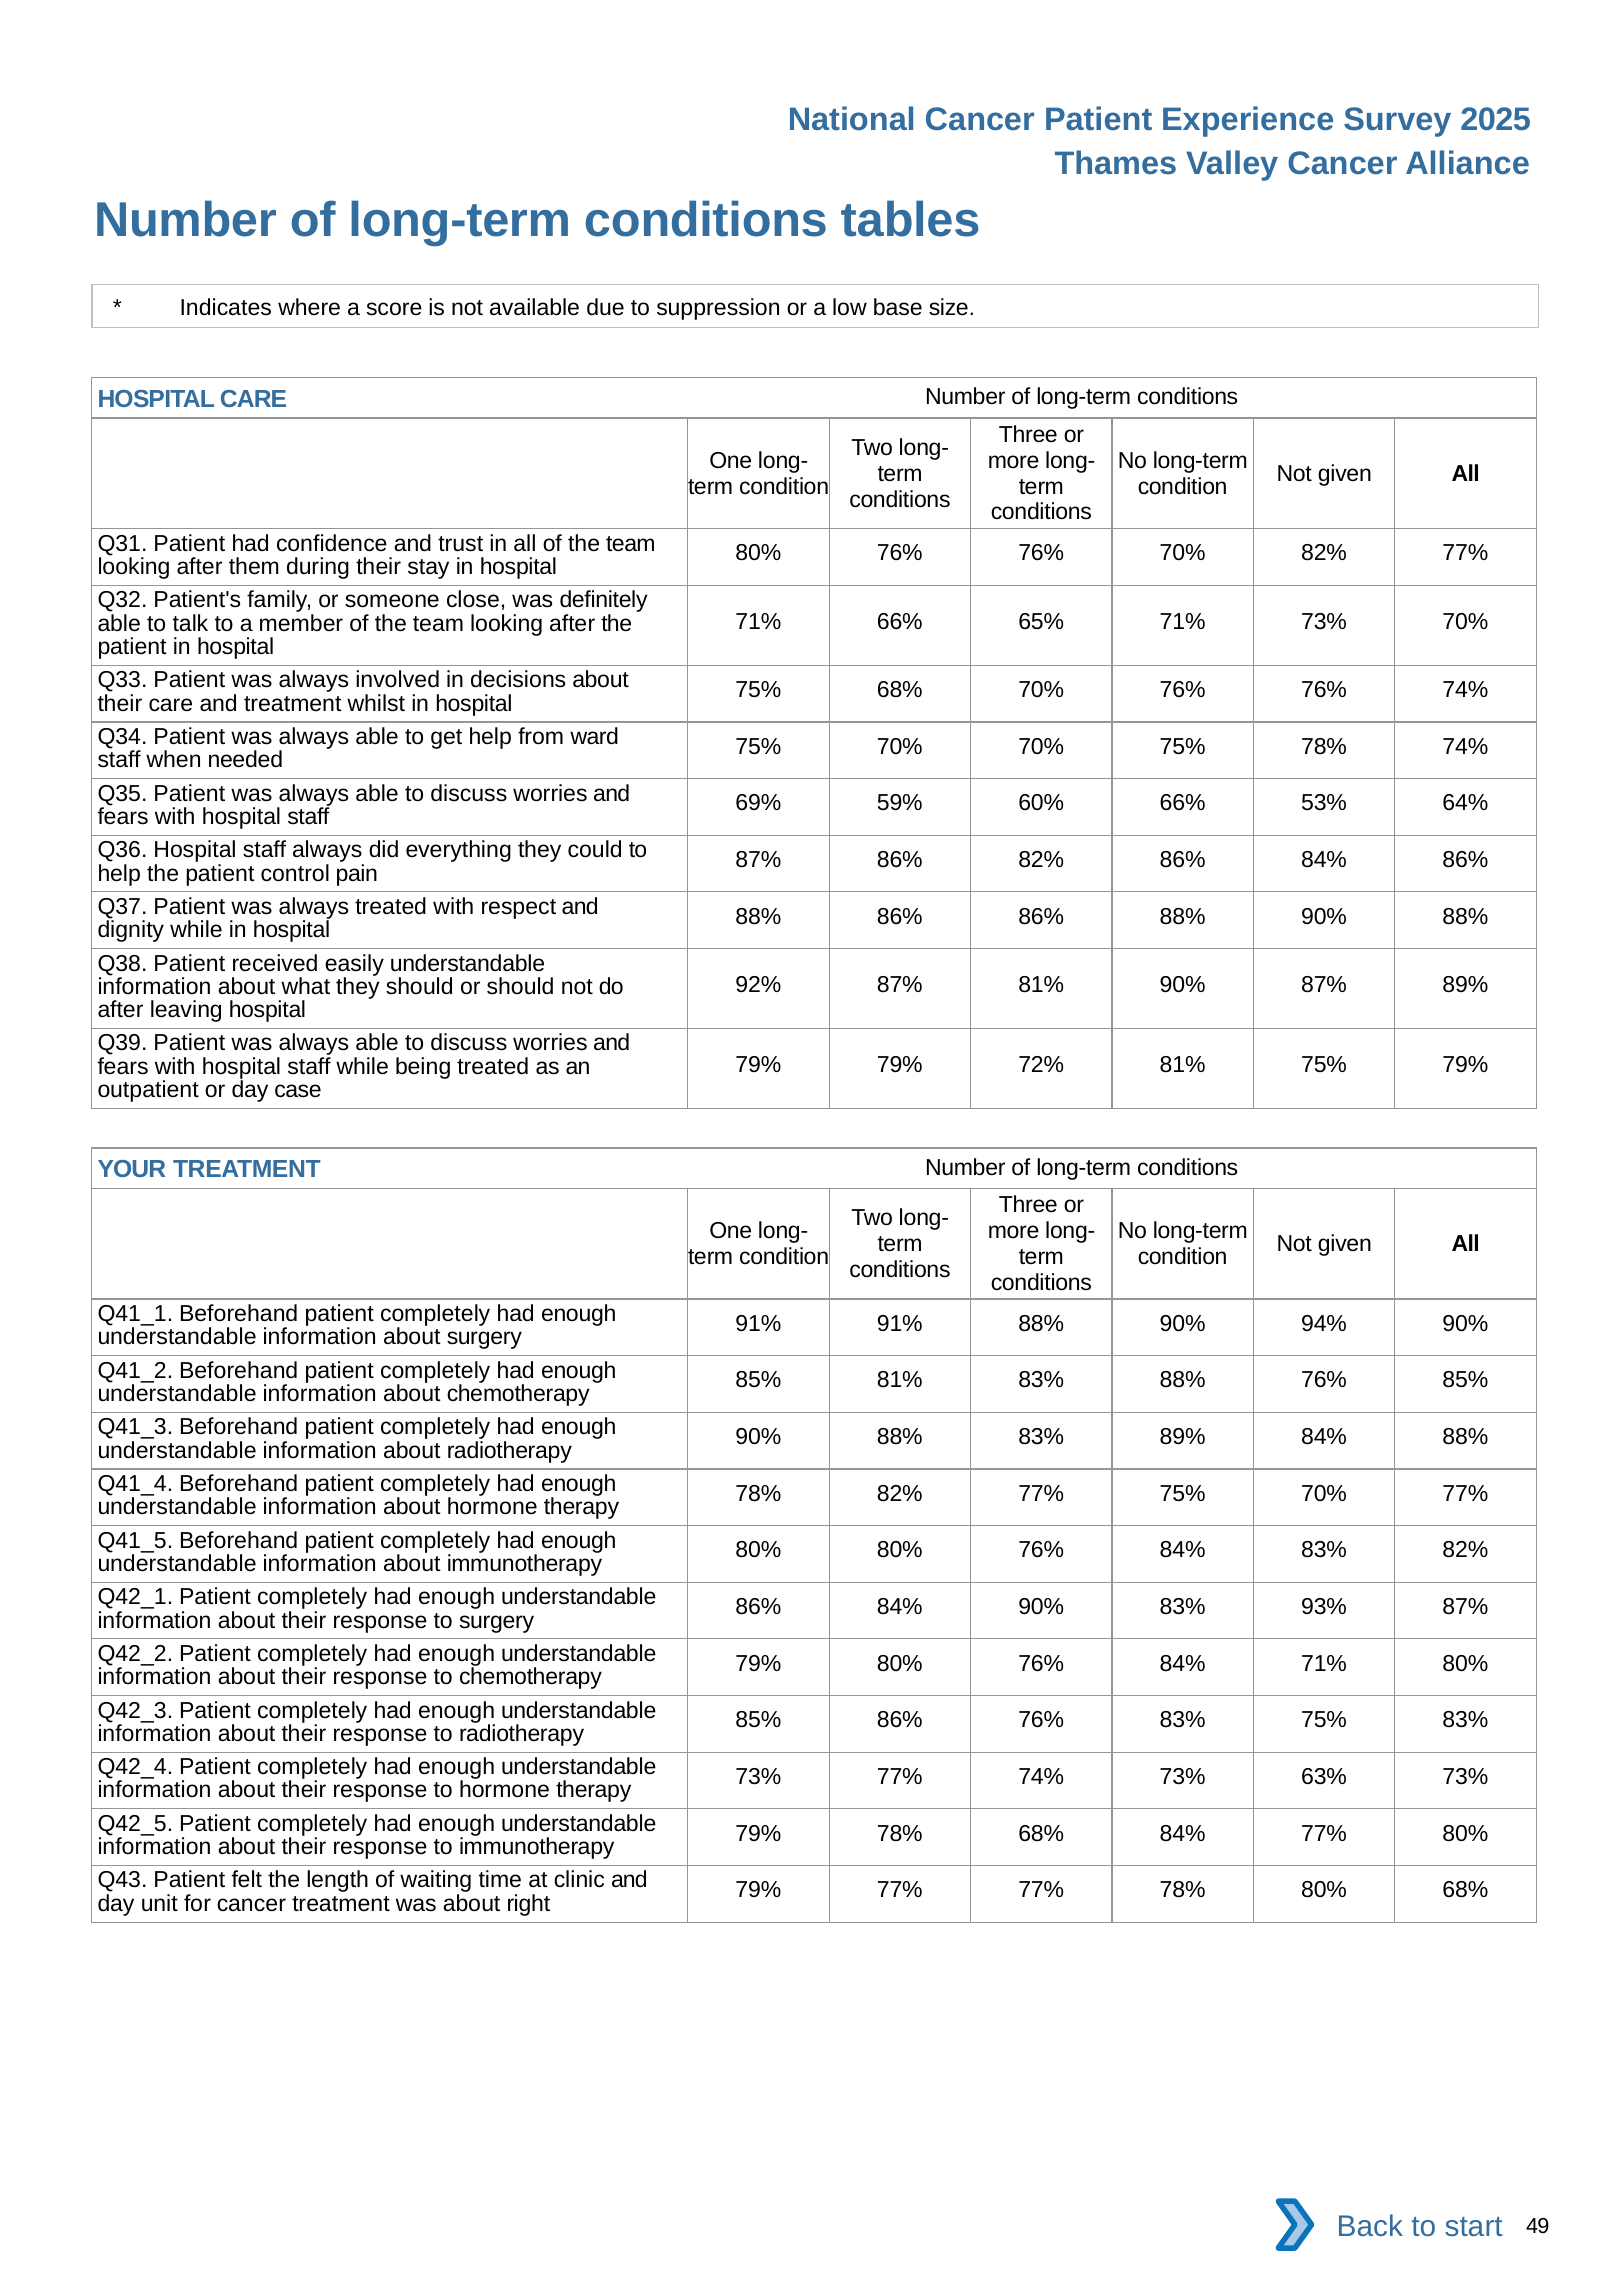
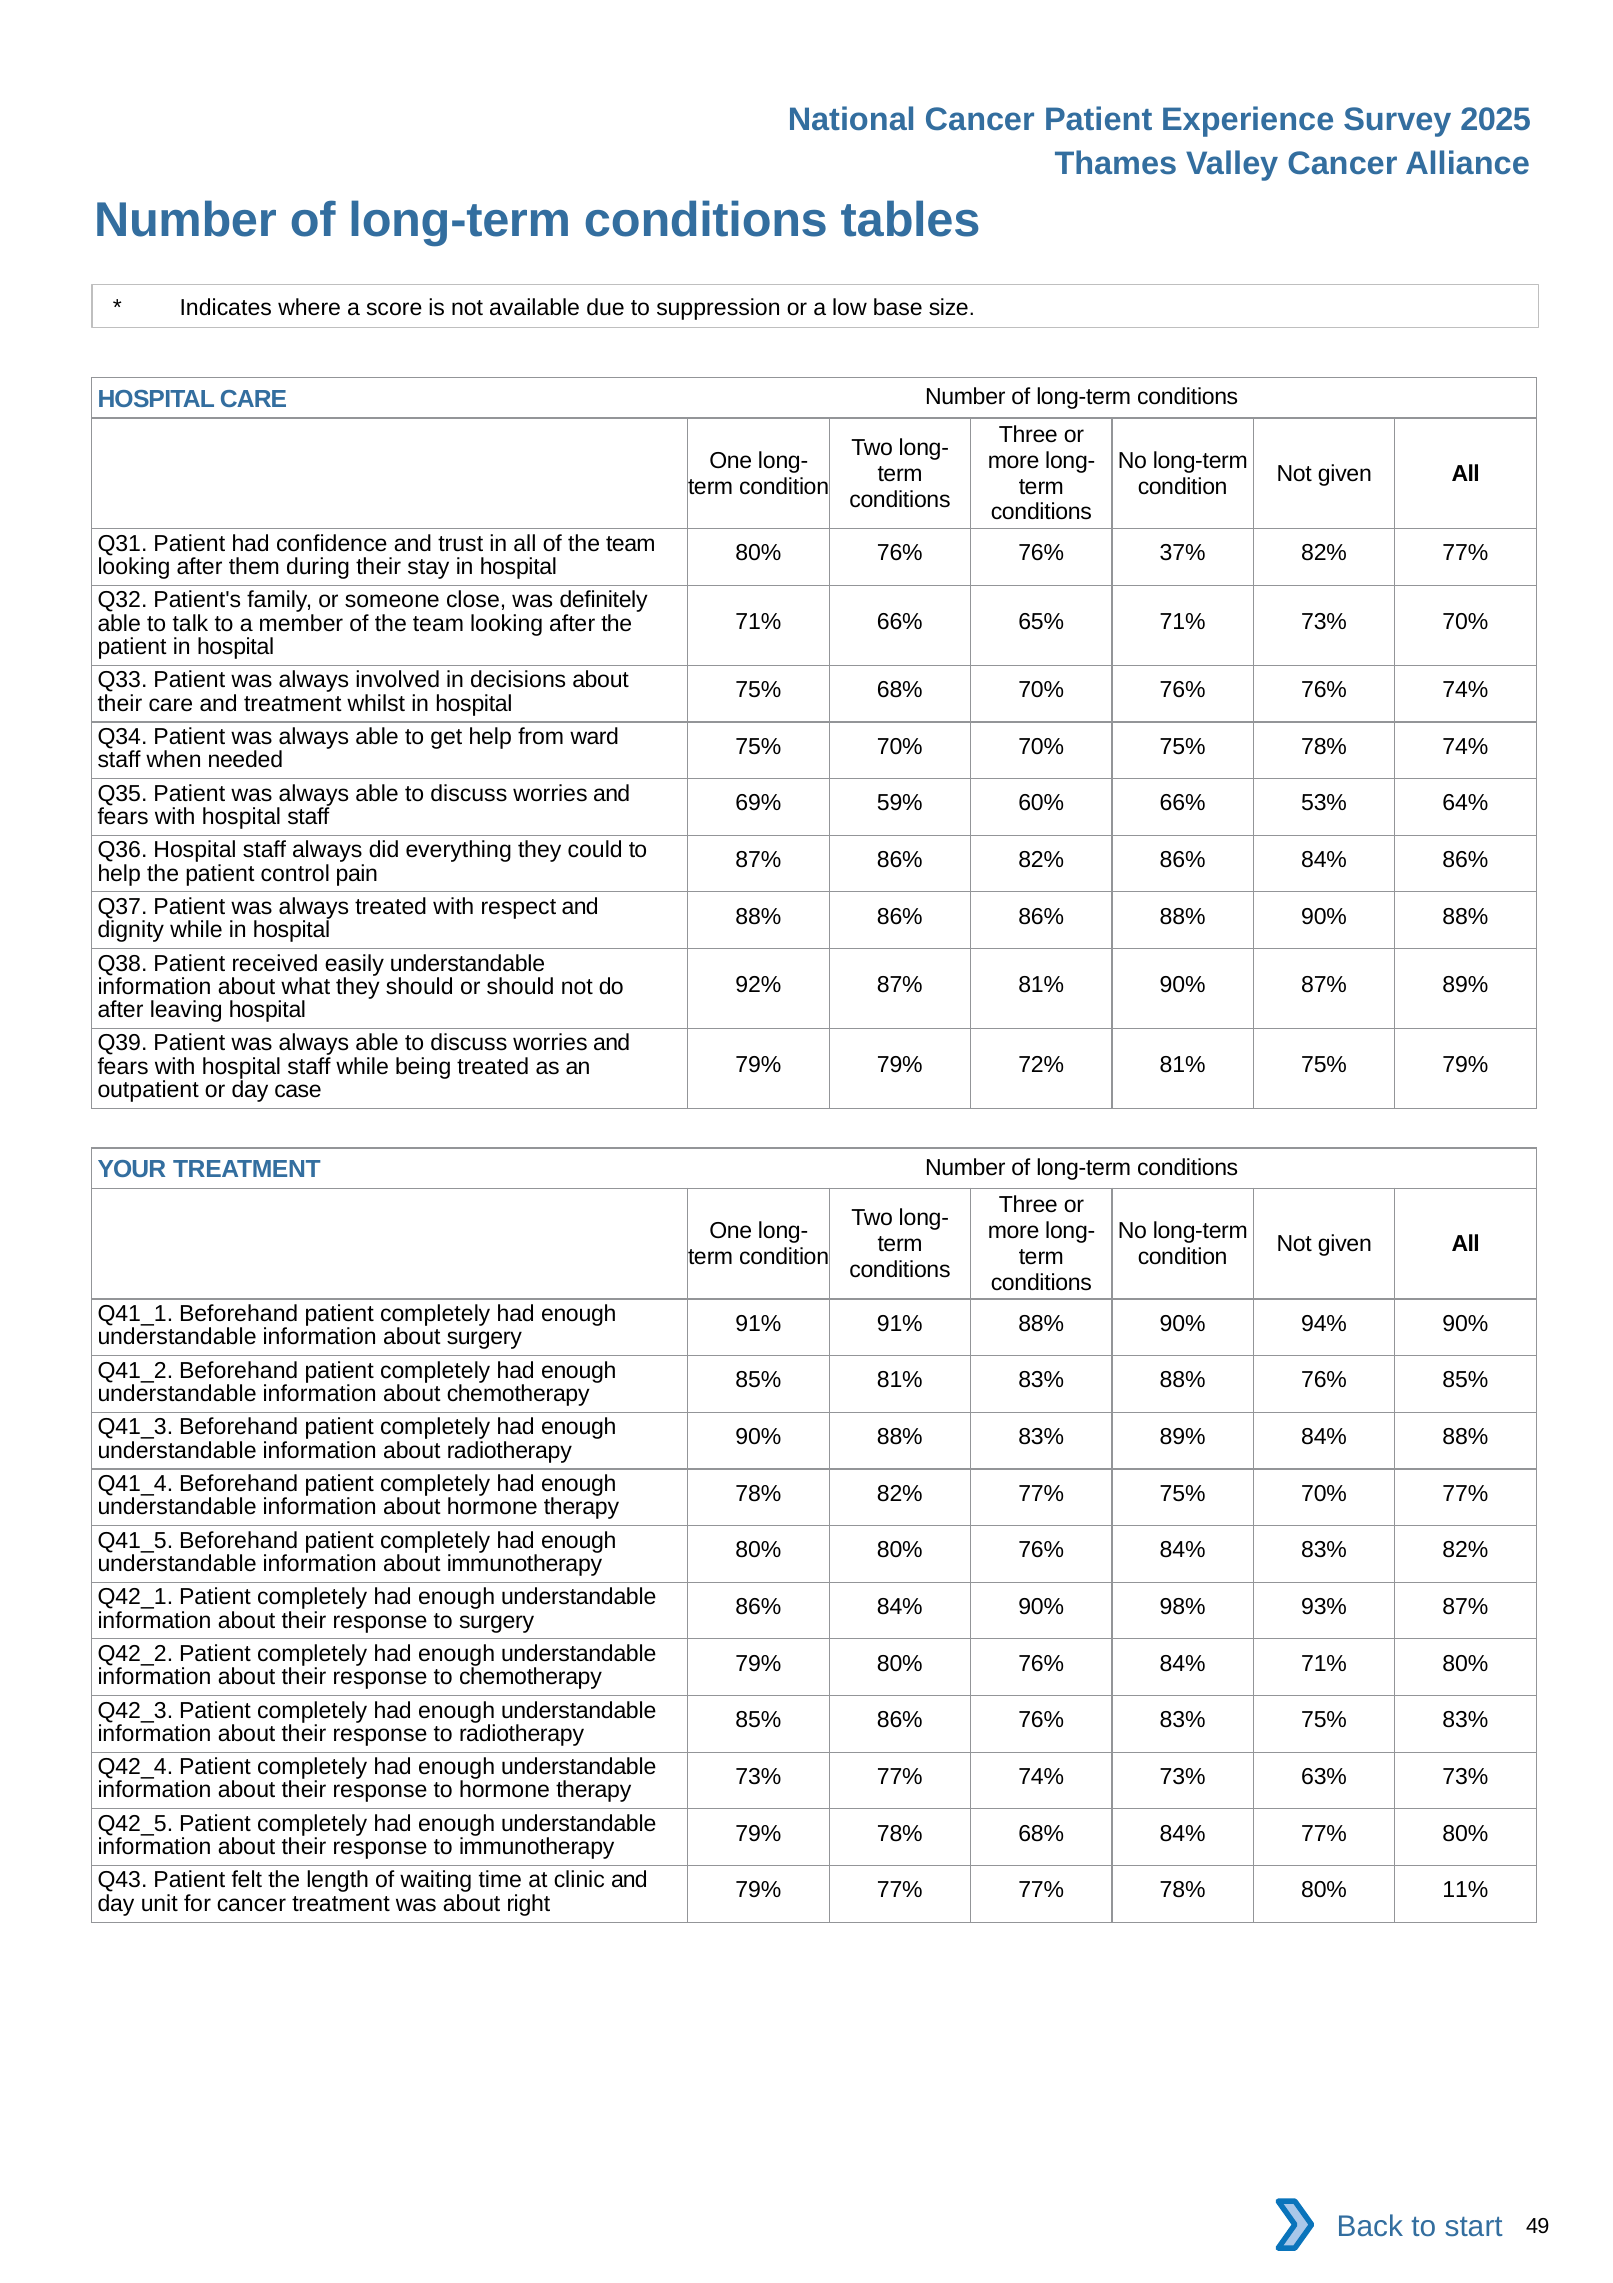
76% 70%: 70% -> 37%
90% 83%: 83% -> 98%
80% 68%: 68% -> 11%
